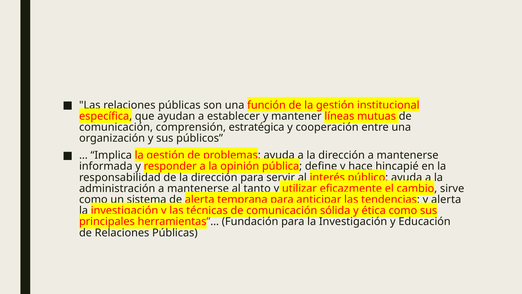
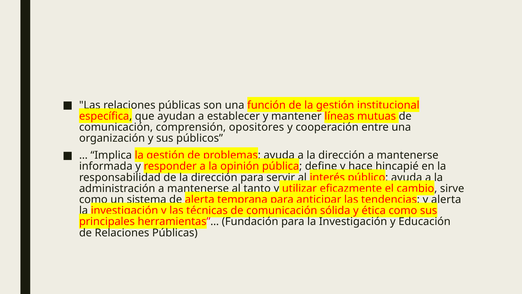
estratégica: estratégica -> opositores
